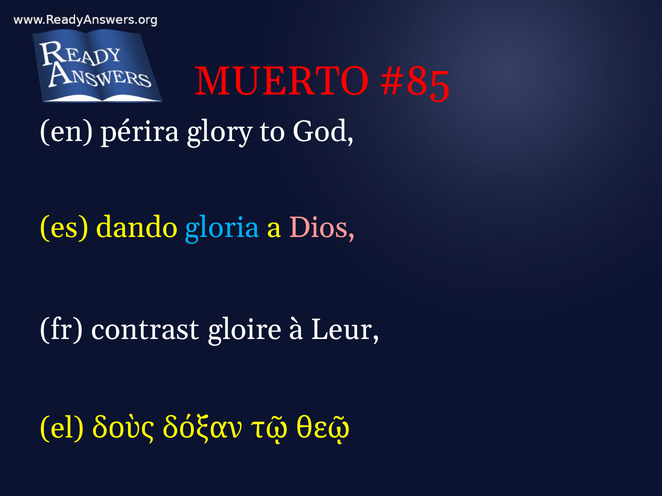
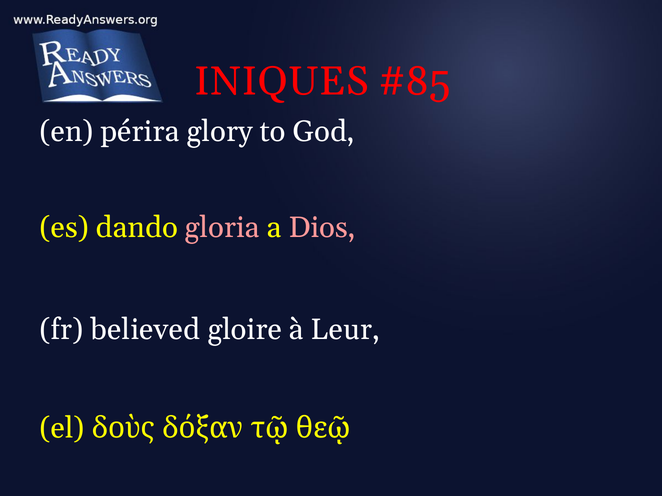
MUERTO: MUERTO -> INIQUES
gloria colour: light blue -> pink
contrast: contrast -> believed
